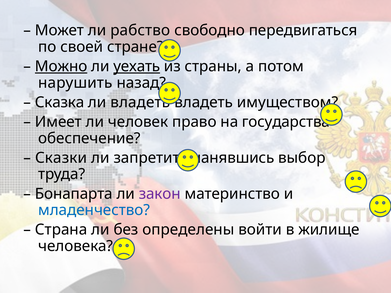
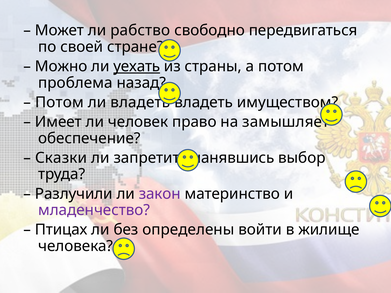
Можно underline: present -> none
нарушить: нарушить -> проблема
Сказка at (60, 102): Сказка -> Потом
государства: государства -> замышляет
Бонапарта: Бонапарта -> Разлучили
младенчество colour: blue -> purple
Страна: Страна -> Птицах
